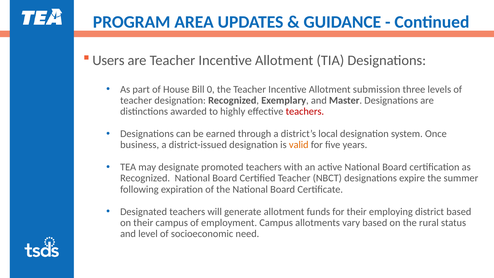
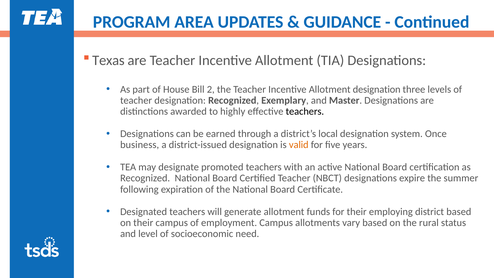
Users: Users -> Texas
0: 0 -> 2
Allotment submission: submission -> designation
teachers at (305, 111) colour: red -> black
